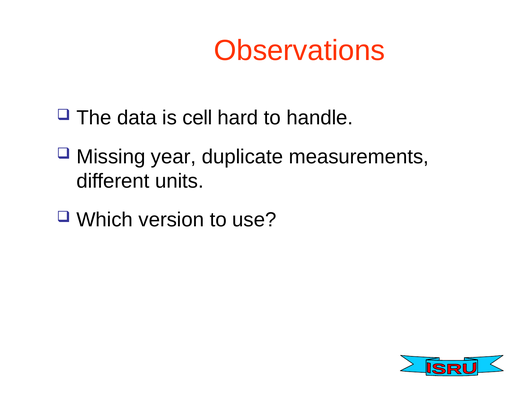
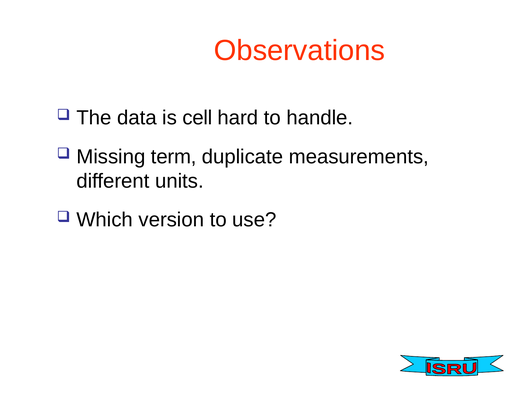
year: year -> term
